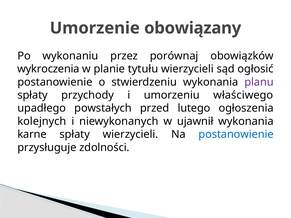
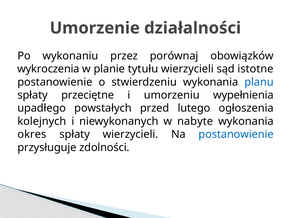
obowiązany: obowiązany -> działalności
ogłosić: ogłosić -> istotne
planu colour: purple -> blue
przychody: przychody -> przeciętne
właściwego: właściwego -> wypełnienia
ujawnił: ujawnił -> nabyte
karne: karne -> okres
